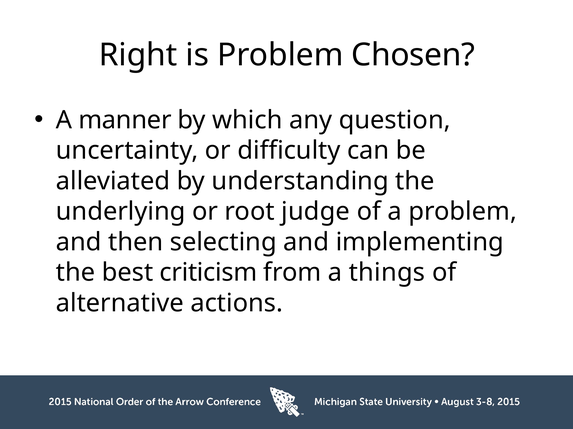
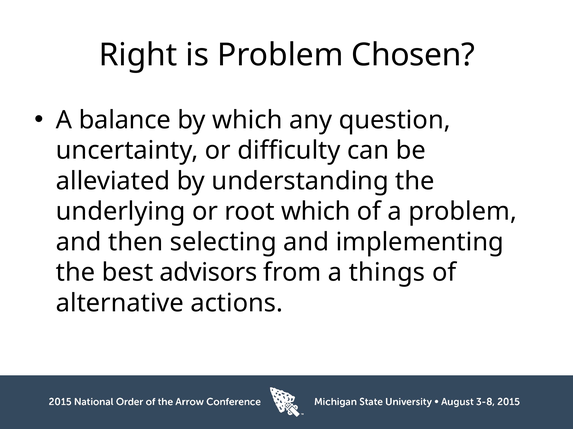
manner: manner -> balance
root judge: judge -> which
criticism: criticism -> advisors
